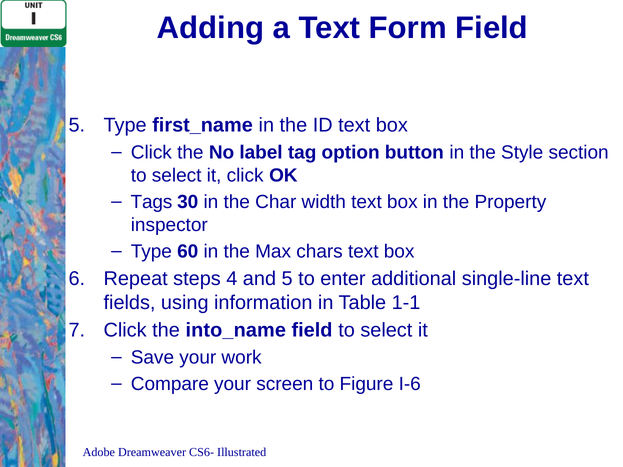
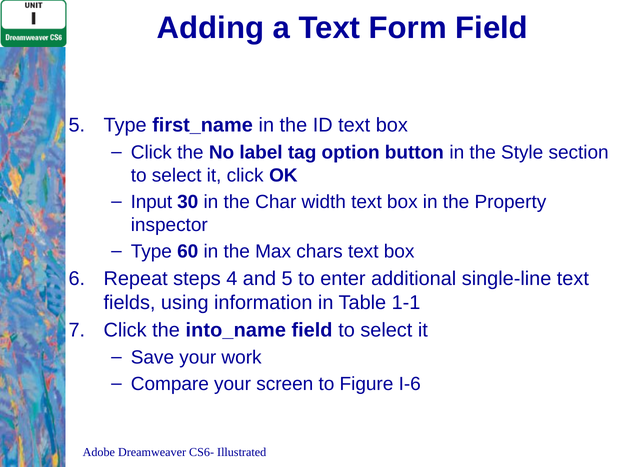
Tags: Tags -> Input
